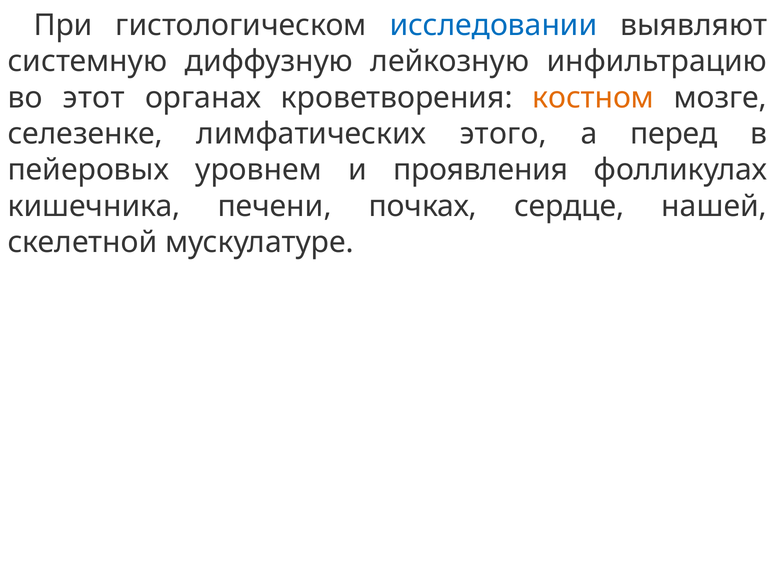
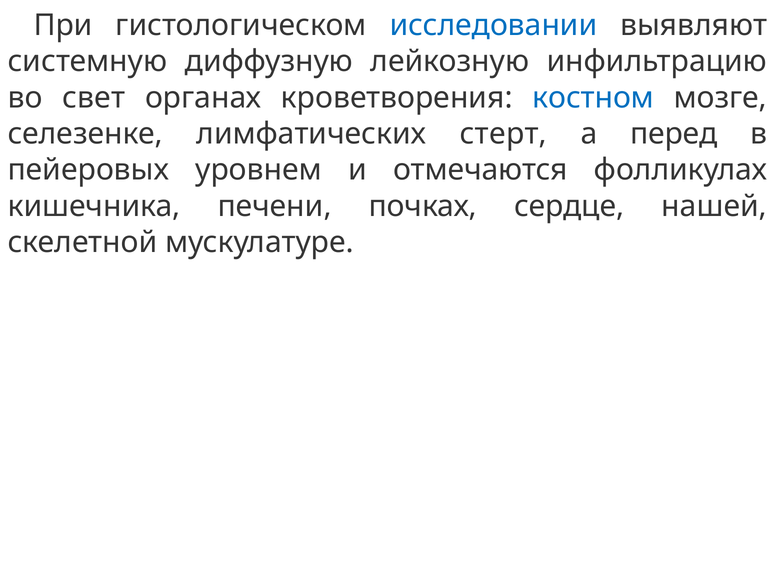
этот: этот -> свет
костном colour: orange -> blue
этого: этого -> стерт
проявления: проявления -> отмечаются
